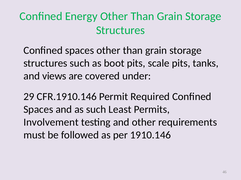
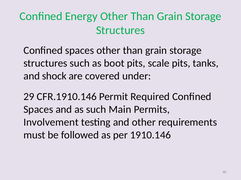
views: views -> shock
Least: Least -> Main
